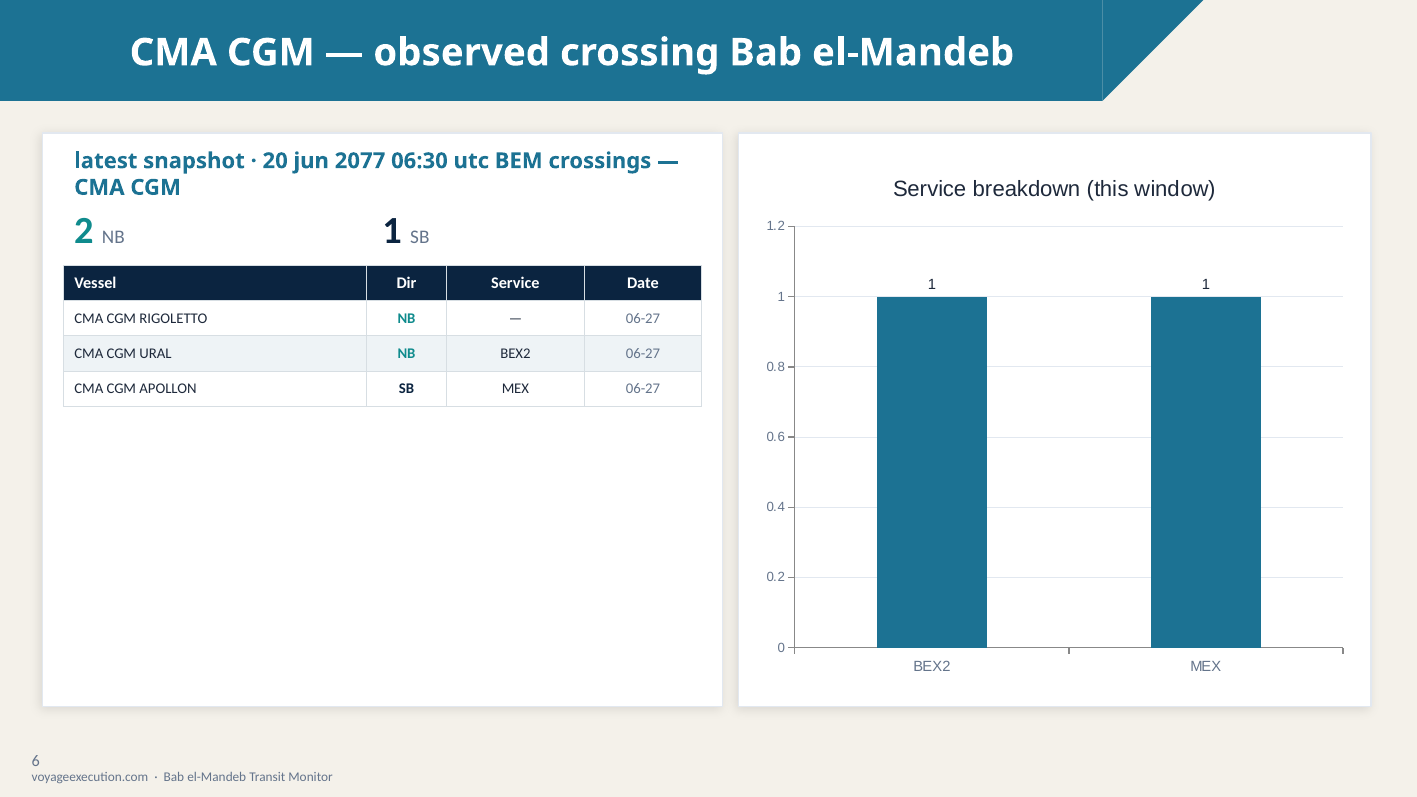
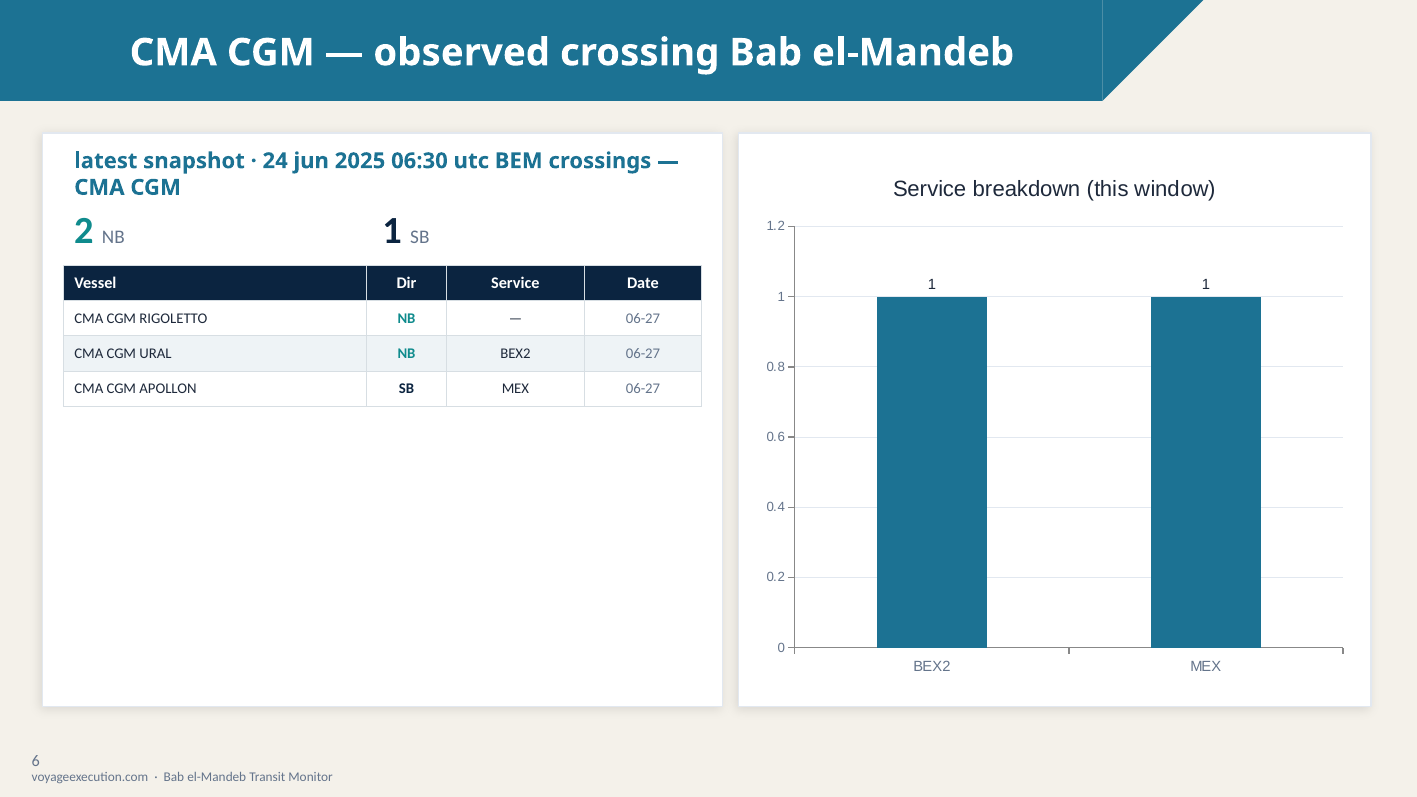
20: 20 -> 24
2077: 2077 -> 2025
